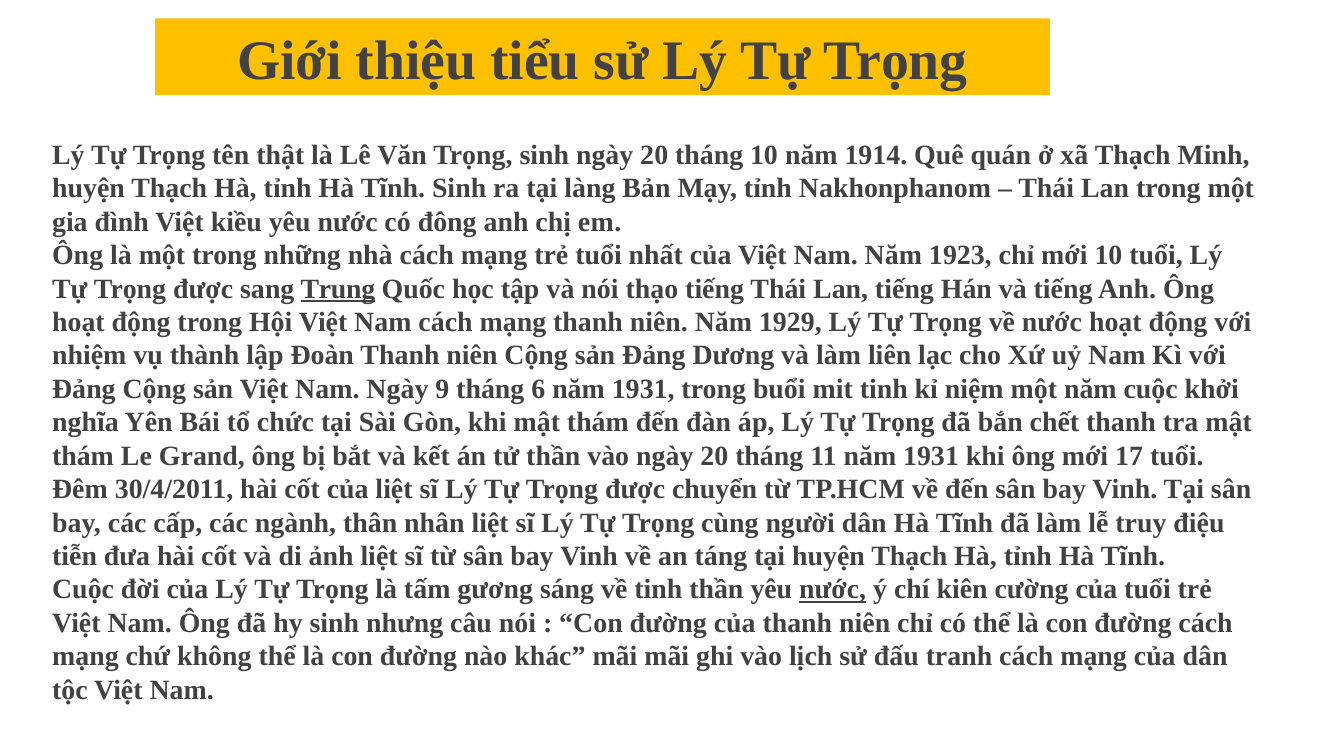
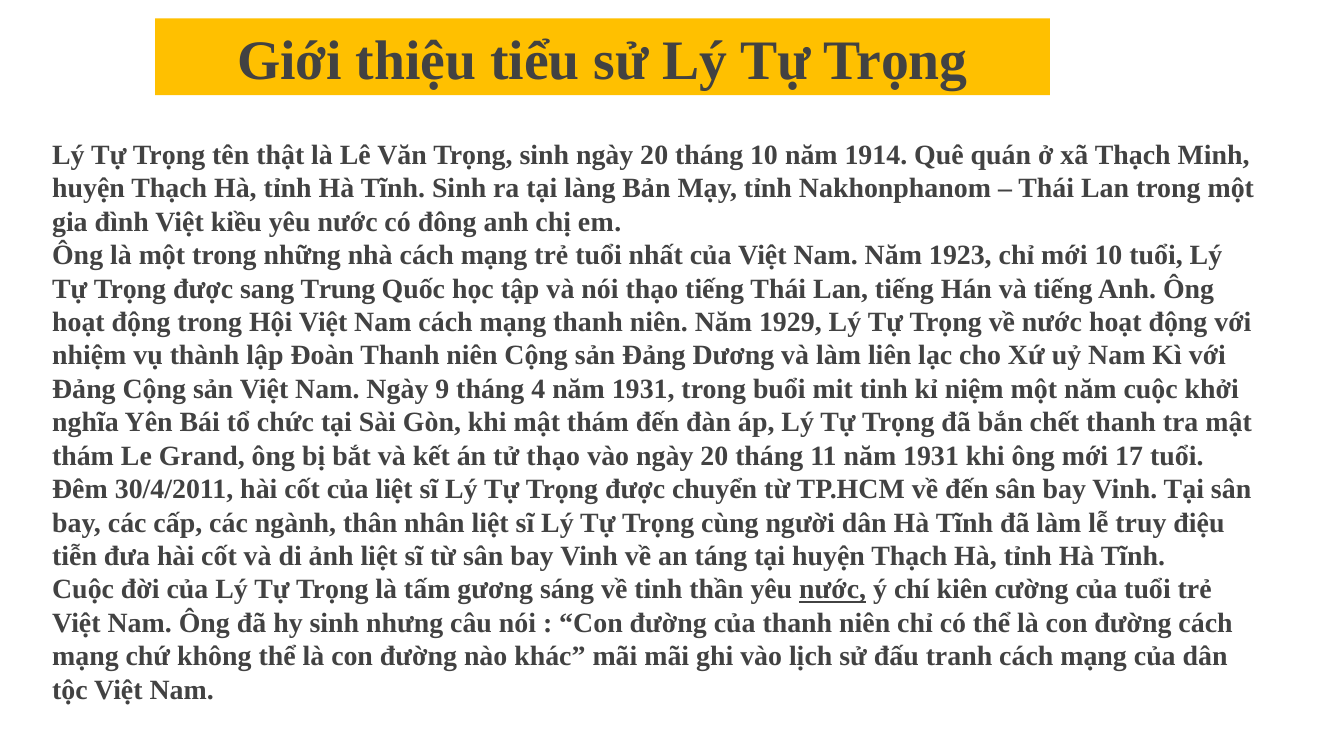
Trung underline: present -> none
6: 6 -> 4
tử thần: thần -> thạo
